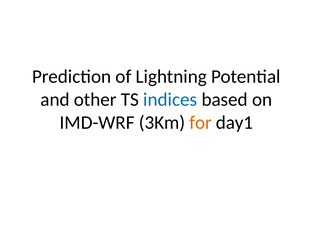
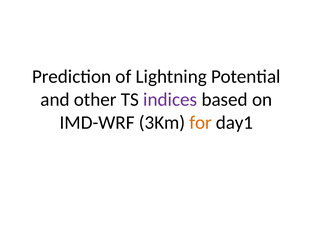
indices colour: blue -> purple
